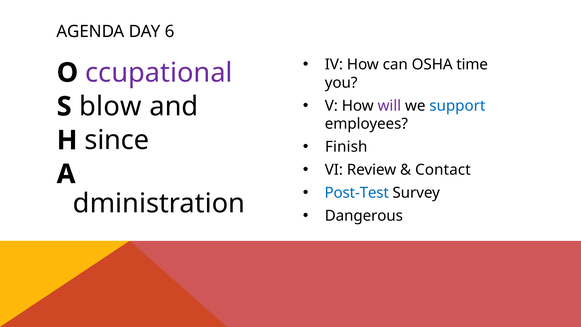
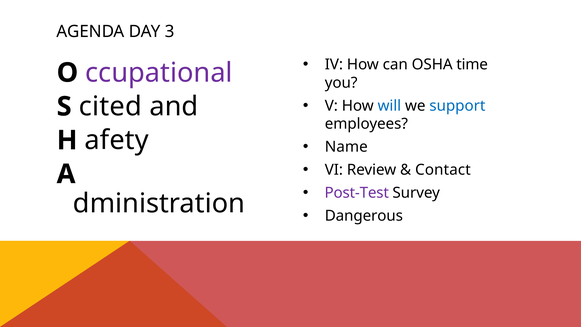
6: 6 -> 3
will colour: purple -> blue
blow: blow -> cited
since: since -> afety
Finish: Finish -> Name
Post-Test colour: blue -> purple
